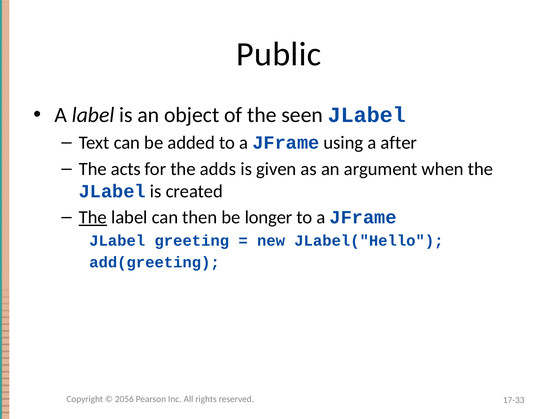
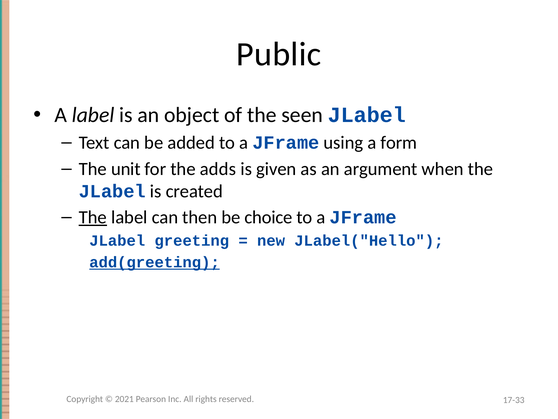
after: after -> form
acts: acts -> unit
longer: longer -> choice
add(greeting underline: none -> present
2056: 2056 -> 2021
